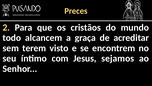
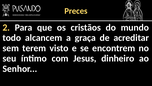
sejamos: sejamos -> dinheiro
